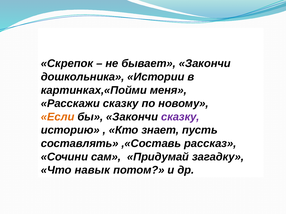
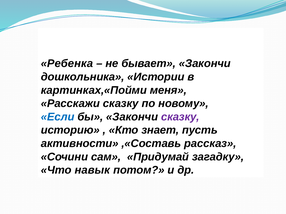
Скрепок: Скрепок -> Ребенка
Если colour: orange -> blue
составлять: составлять -> активности
